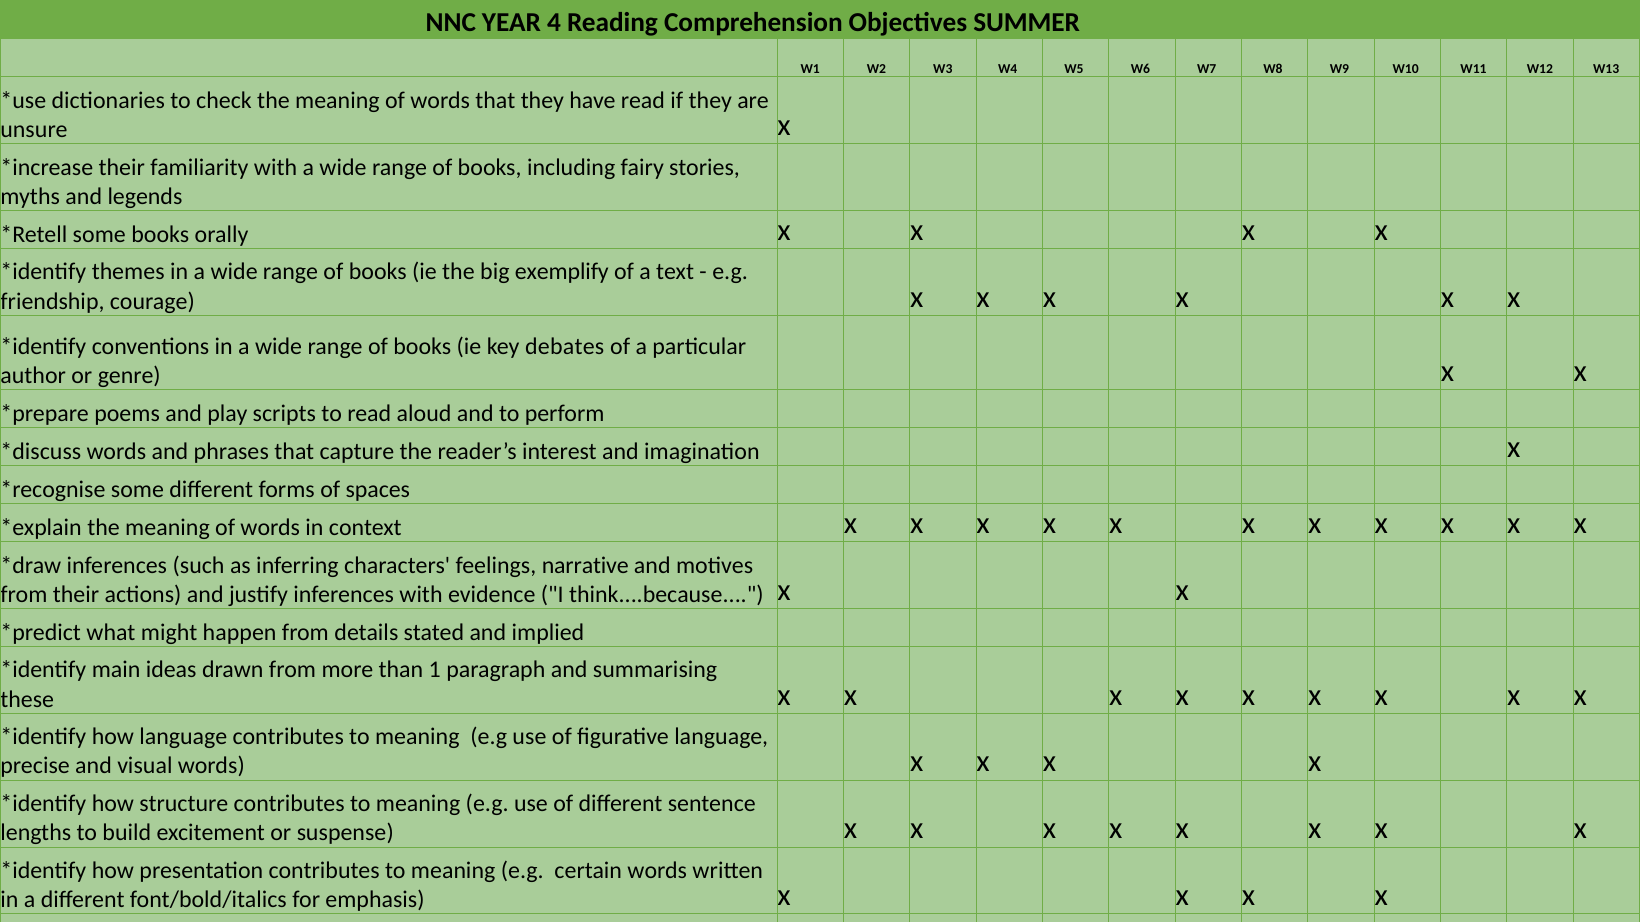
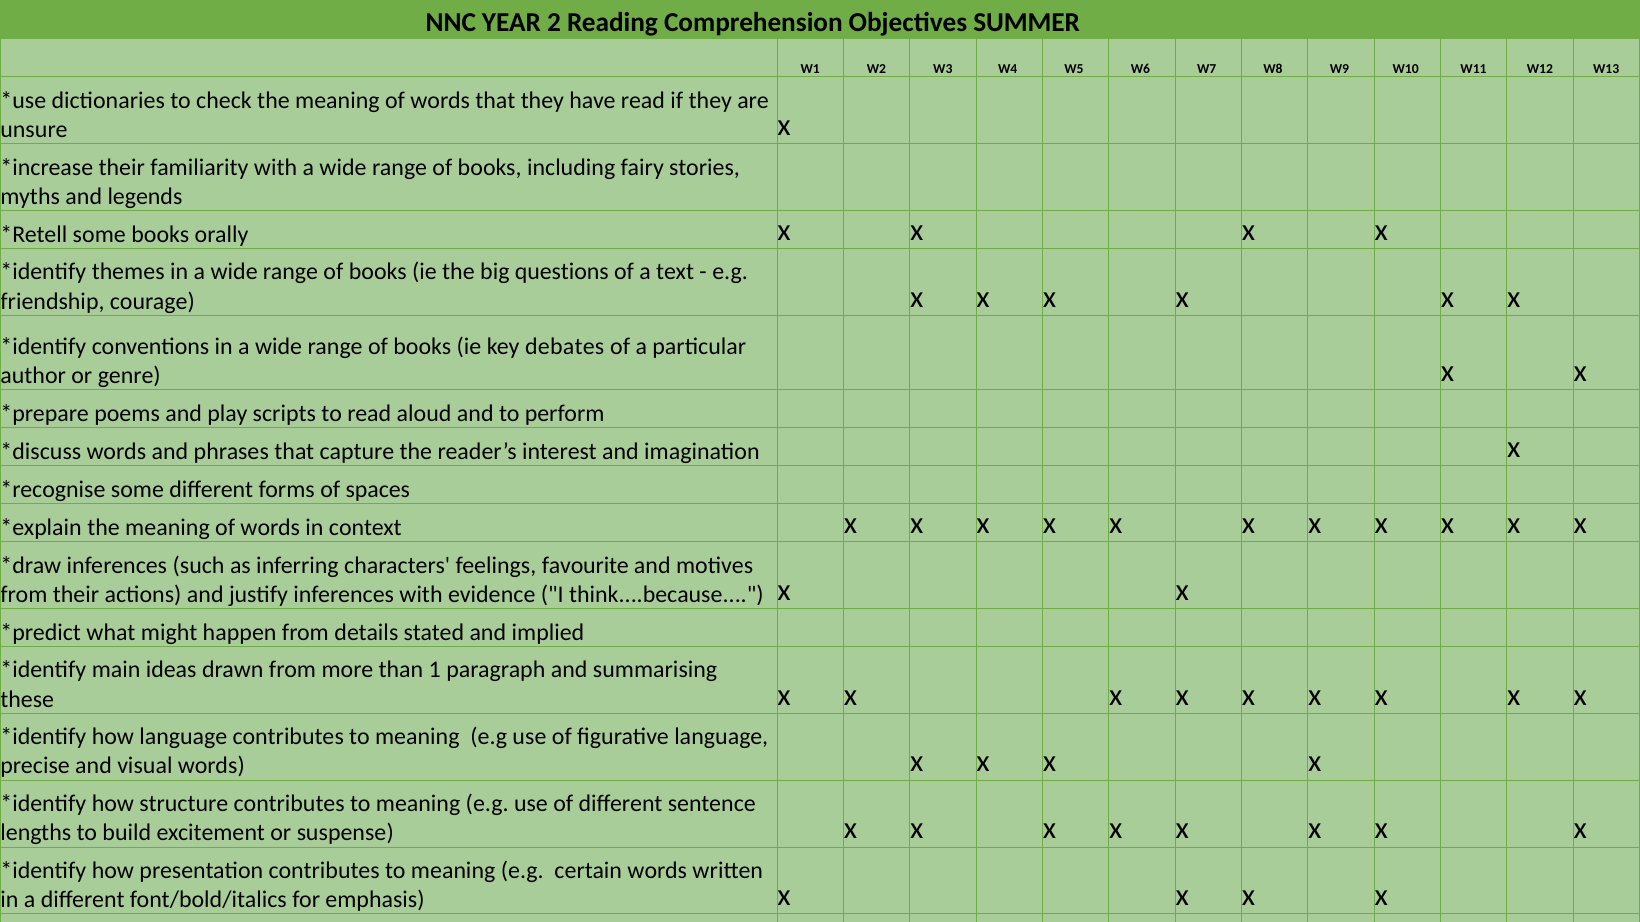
4: 4 -> 2
exemplify: exemplify -> questions
narrative: narrative -> favourite
